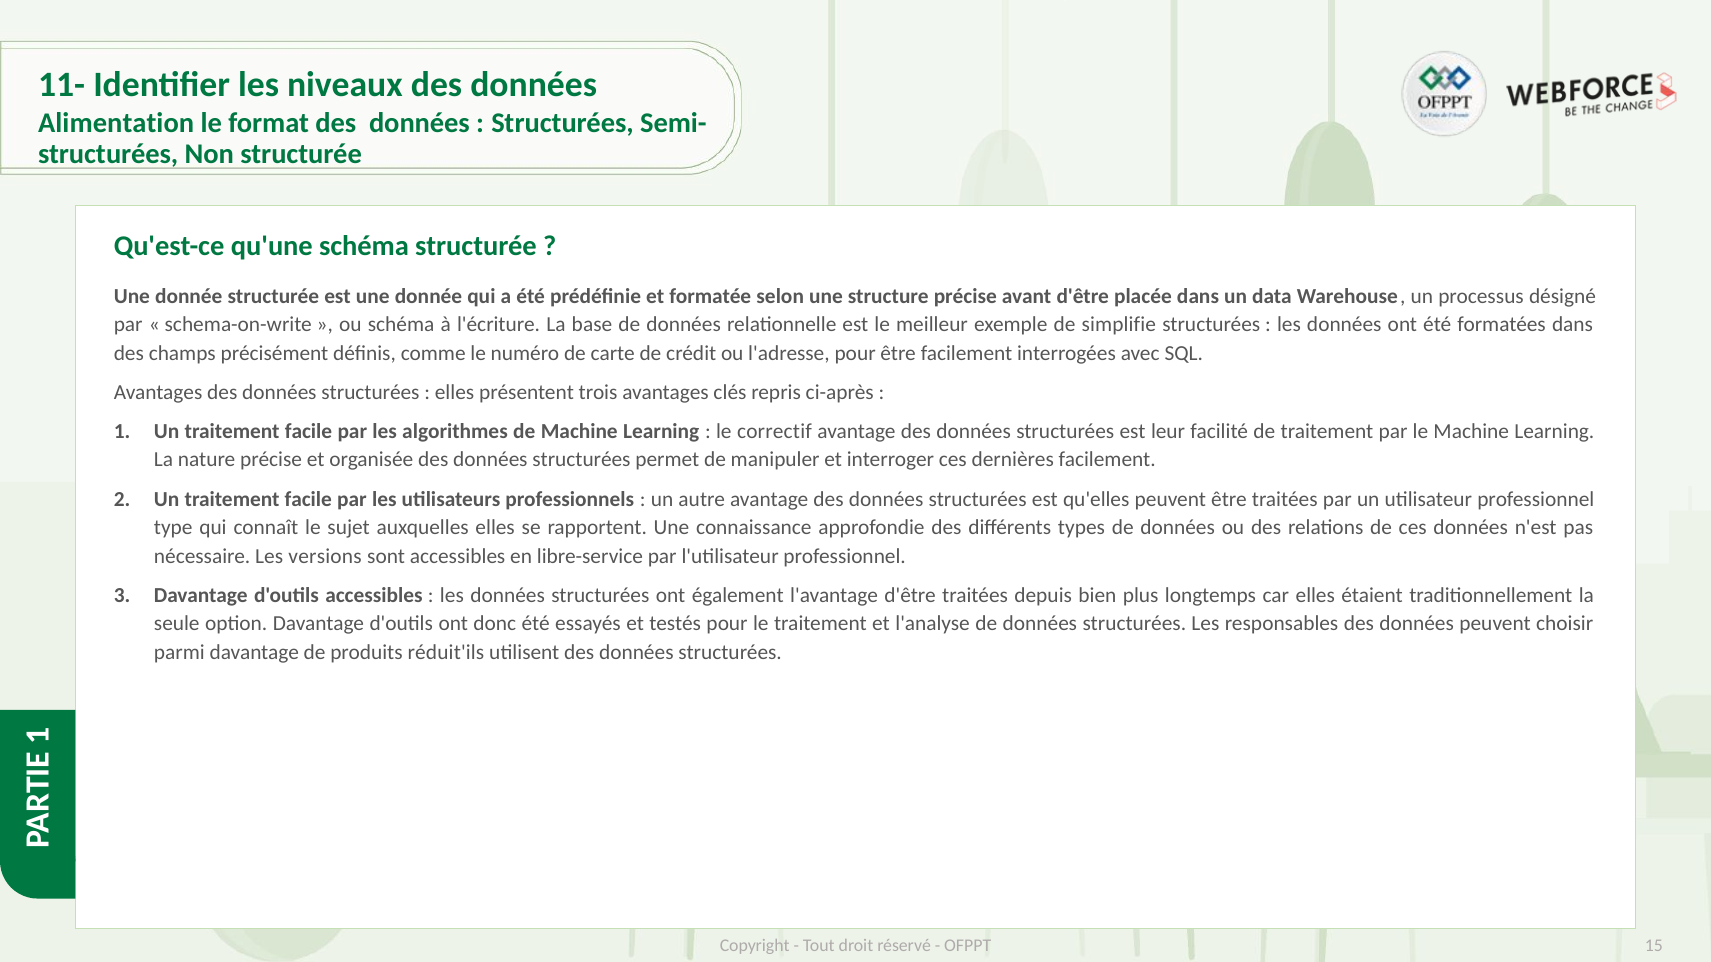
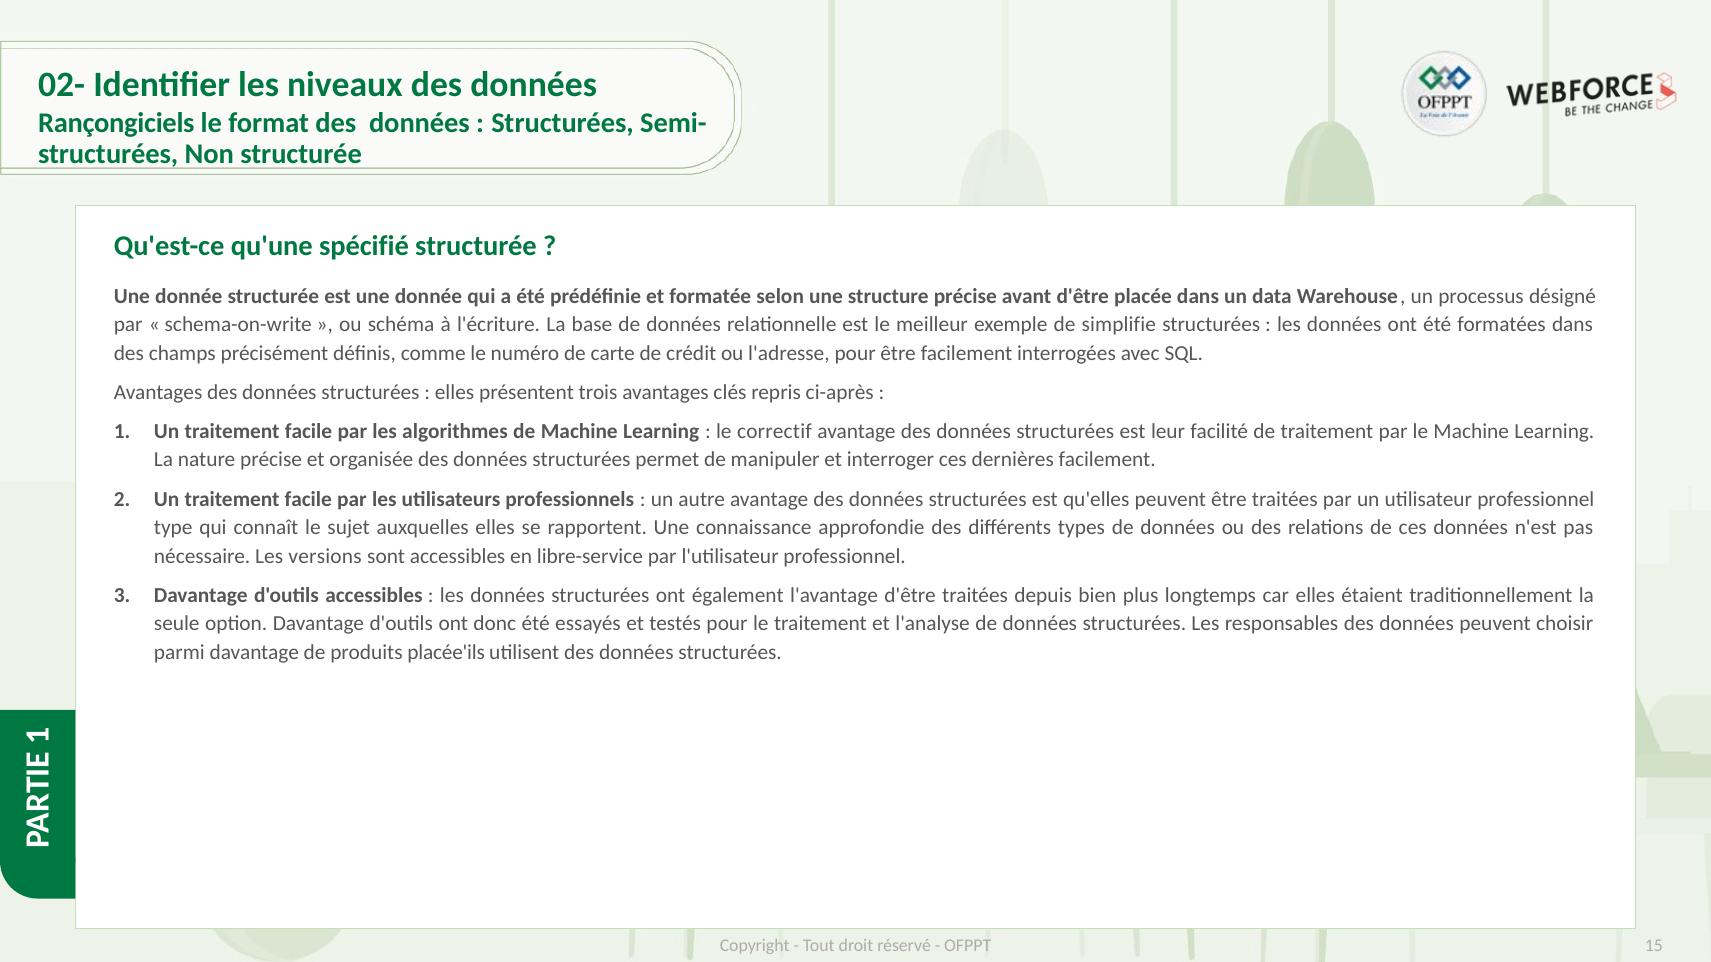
11-: 11- -> 02-
Alimentation: Alimentation -> Rançongiciels
qu'une schéma: schéma -> spécifié
réduit'ils: réduit'ils -> placée'ils
